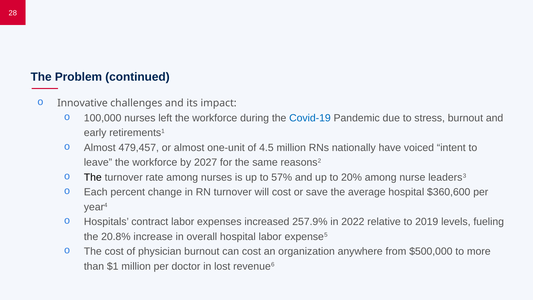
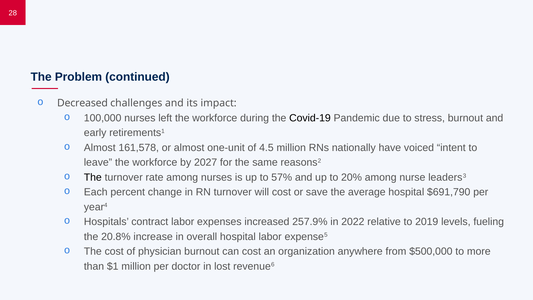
Innovative: Innovative -> Decreased
Covid-19 colour: blue -> black
479,457: 479,457 -> 161,578
$360,600: $360,600 -> $691,790
